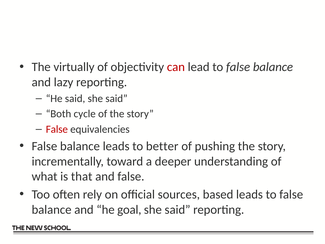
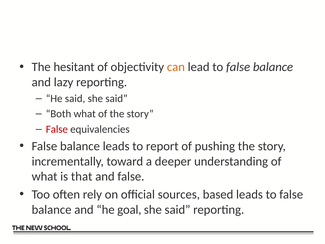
virtually: virtually -> hesitant
can colour: red -> orange
Both cycle: cycle -> what
better: better -> report
